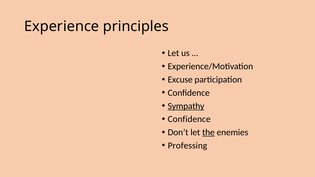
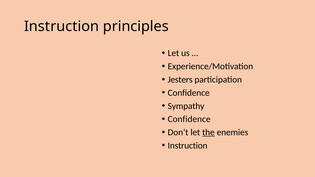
Experience at (62, 26): Experience -> Instruction
Excuse: Excuse -> Jesters
Sympathy underline: present -> none
Professing at (187, 146): Professing -> Instruction
